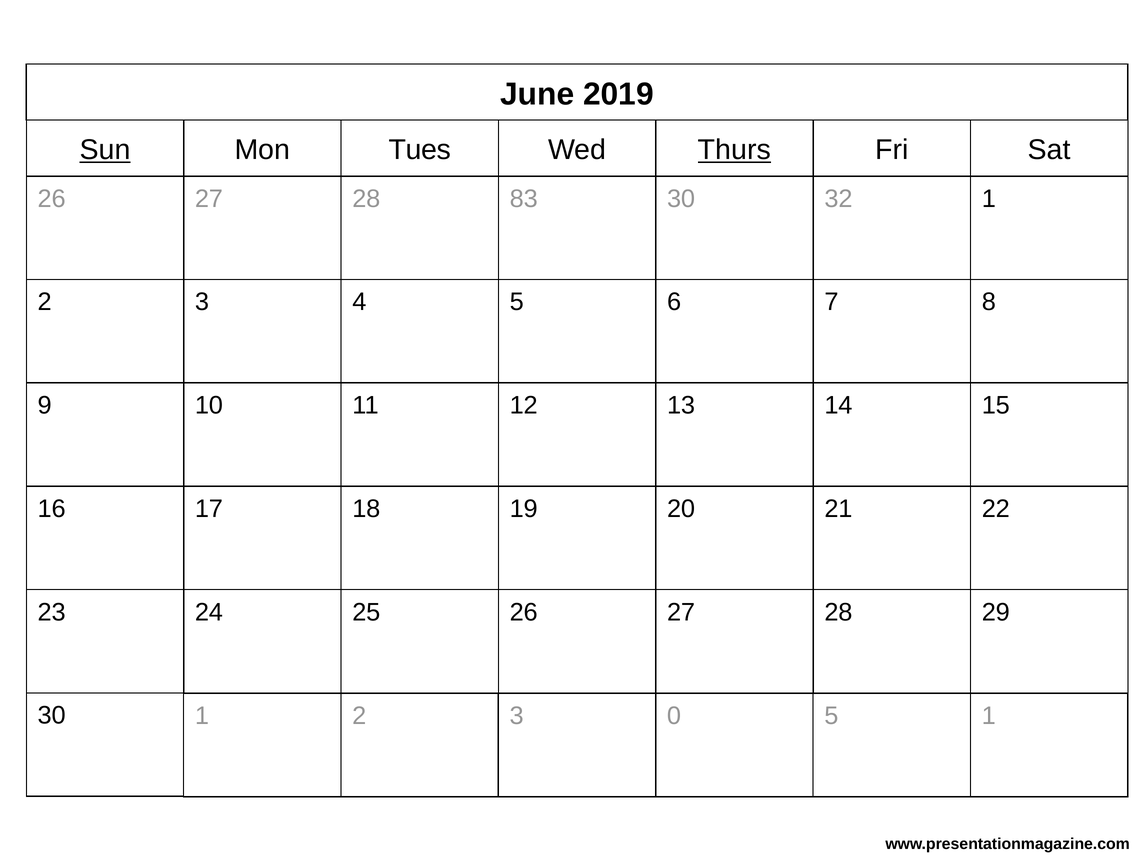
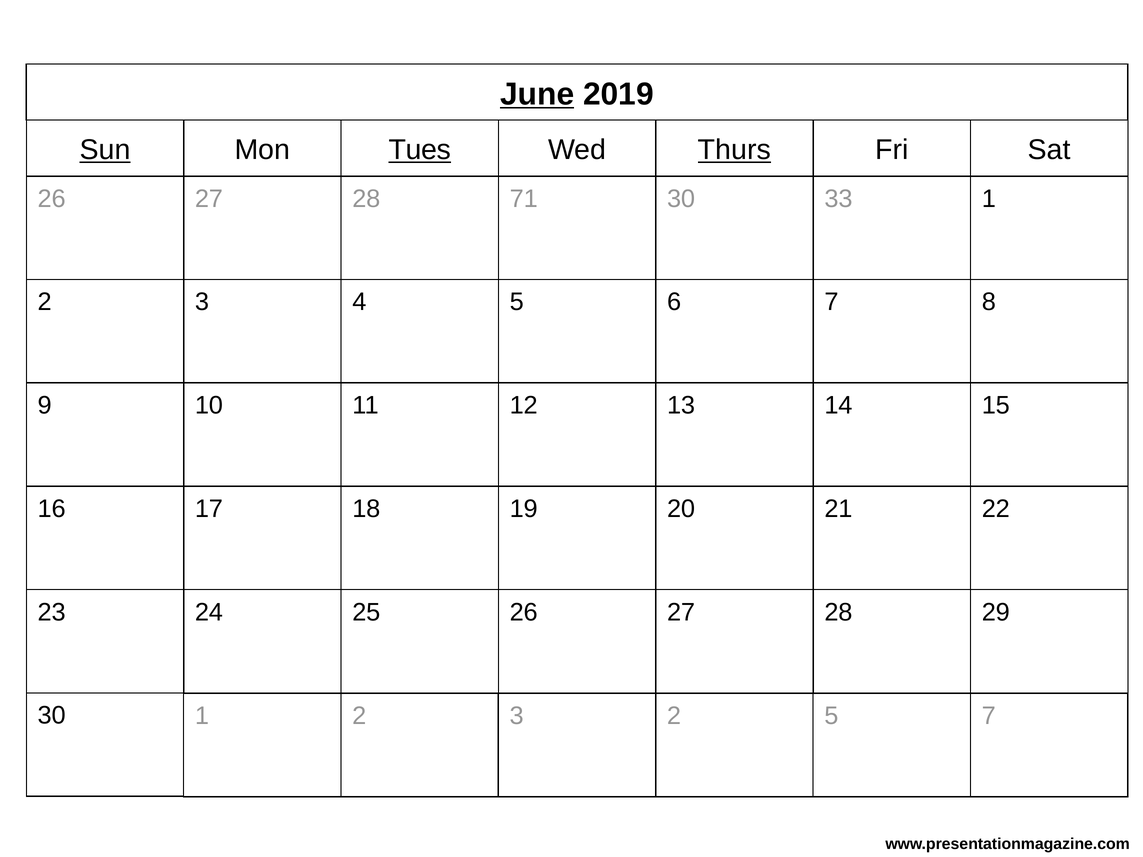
June underline: none -> present
Tues underline: none -> present
83: 83 -> 71
32: 32 -> 33
2 3 0: 0 -> 2
5 1: 1 -> 7
